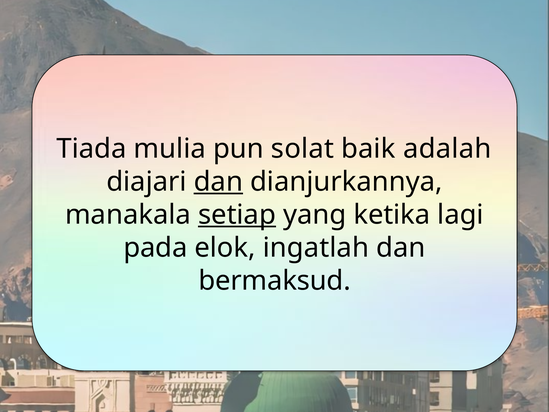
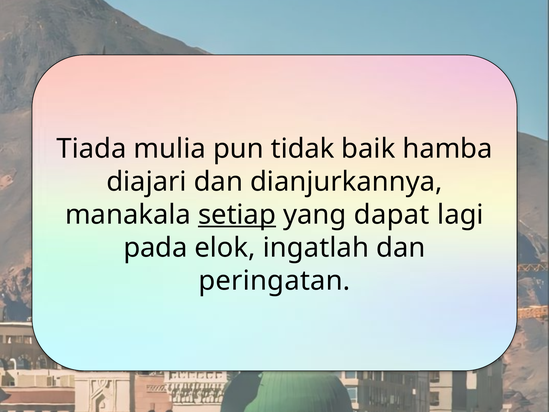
solat: solat -> tidak
adalah: adalah -> hamba
dan at (218, 182) underline: present -> none
ketika: ketika -> dapat
bermaksud: bermaksud -> peringatan
